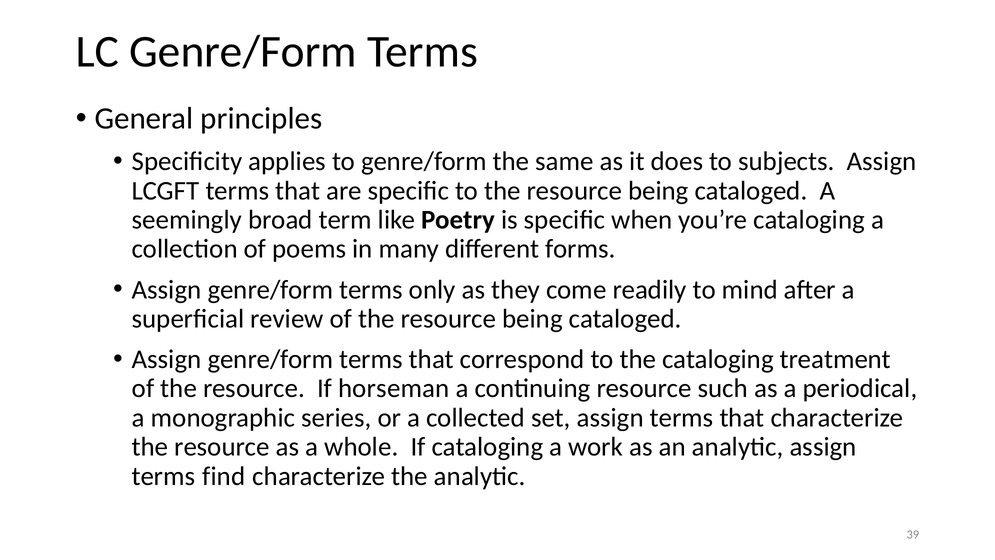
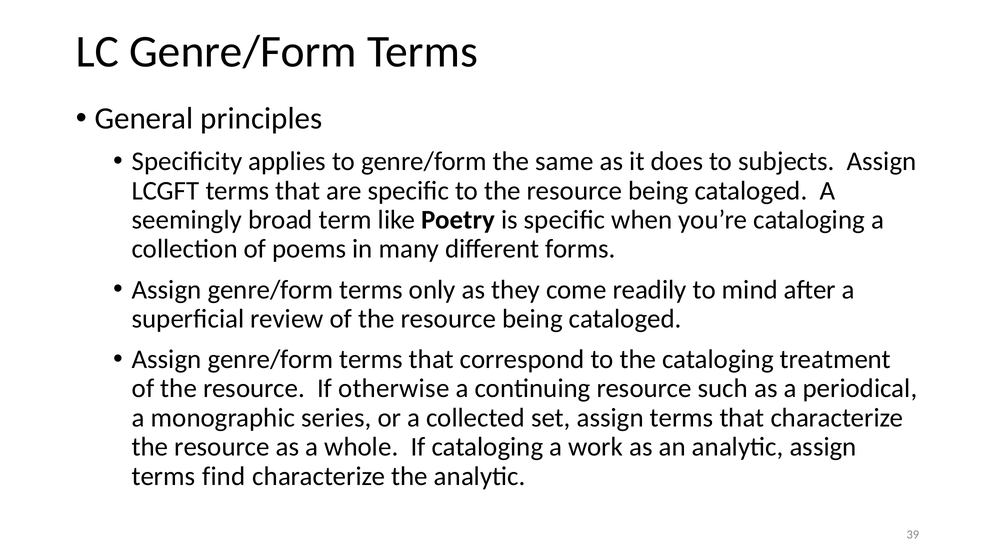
horseman: horseman -> otherwise
